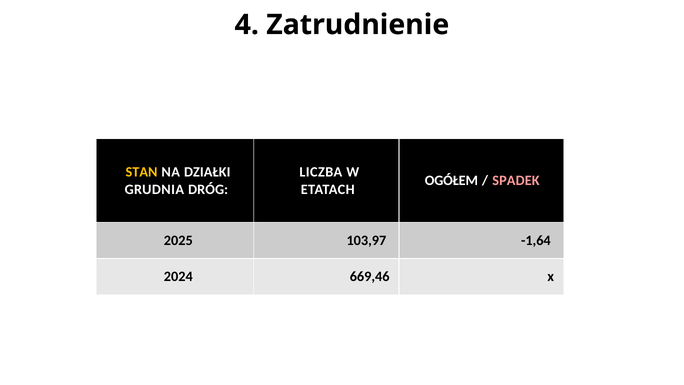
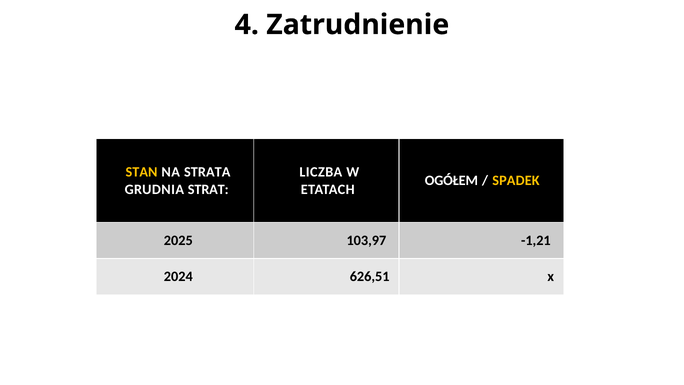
DZIAŁKI: DZIAŁKI -> STRATA
SPADEK colour: pink -> yellow
DRÓG: DRÓG -> STRAT
-1,64: -1,64 -> -1,21
669,46: 669,46 -> 626,51
